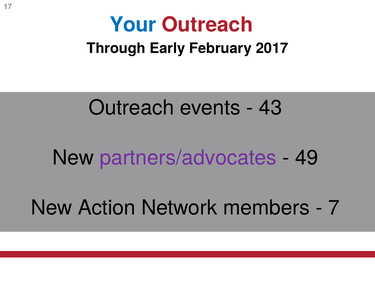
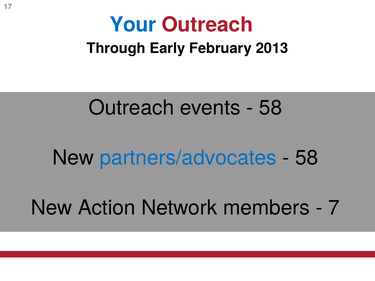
2017: 2017 -> 2013
43 at (271, 108): 43 -> 58
partners/advocates colour: purple -> blue
49 at (307, 158): 49 -> 58
